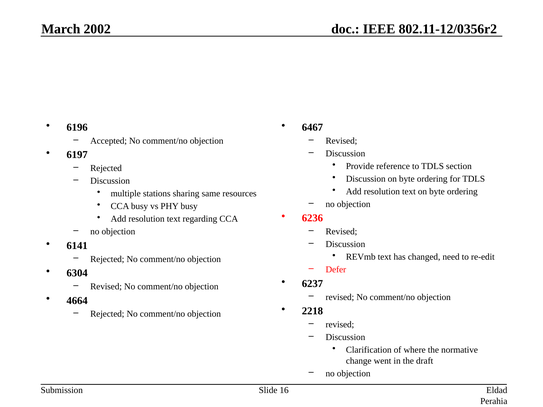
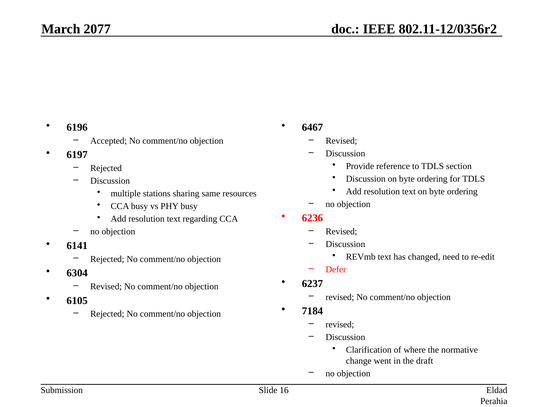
2002: 2002 -> 2077
4664: 4664 -> 6105
2218: 2218 -> 7184
